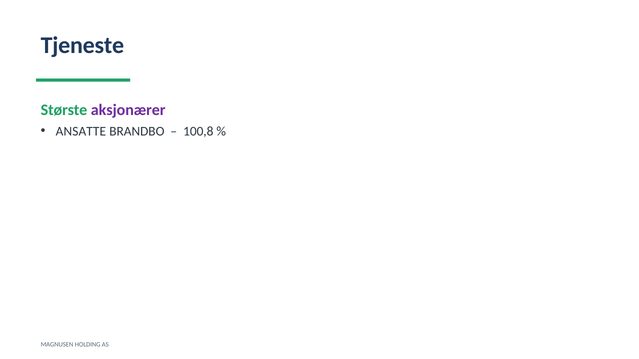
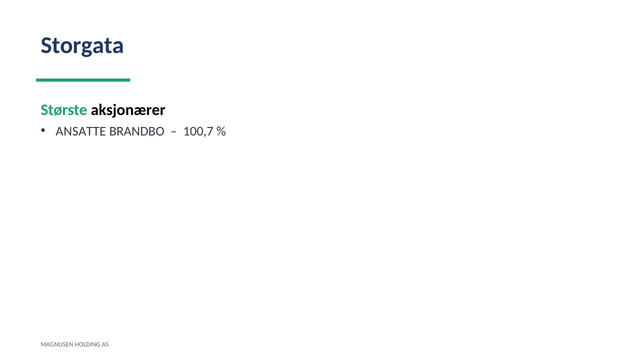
Tjeneste: Tjeneste -> Storgata
aksjonærer colour: purple -> black
100,8: 100,8 -> 100,7
